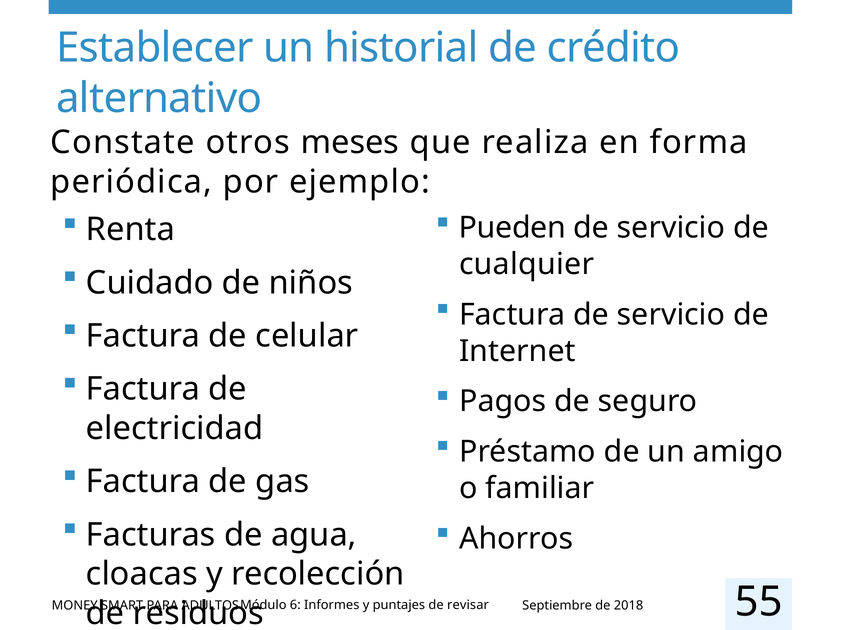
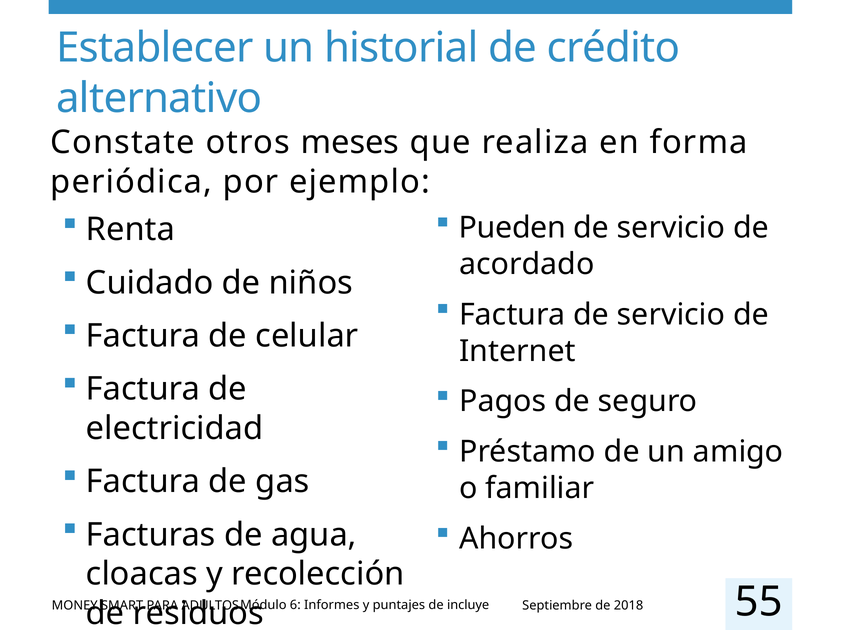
cualquier: cualquier -> acordado
revisar: revisar -> incluye
